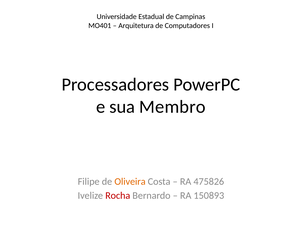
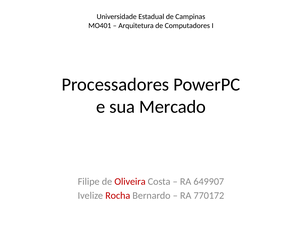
Membro: Membro -> Mercado
Oliveira colour: orange -> red
475826: 475826 -> 649907
150893: 150893 -> 770172
